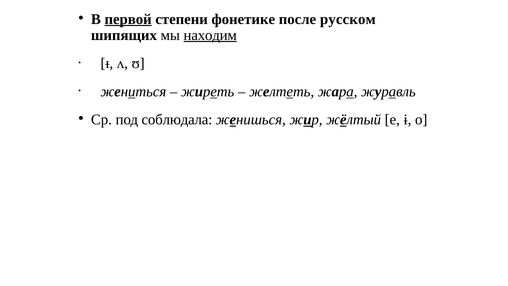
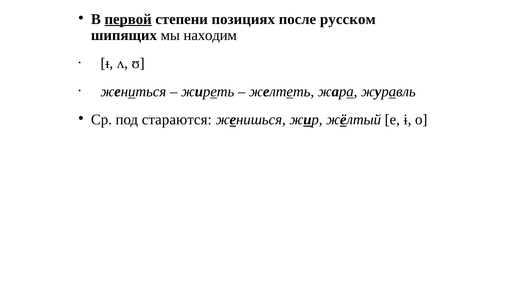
фонетике: фонетике -> позициях
находим underline: present -> none
соблюдала: соблюдала -> стараются
